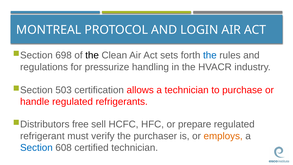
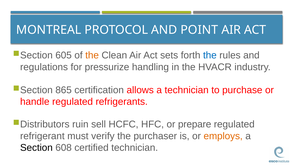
LOGIN: LOGIN -> POINT
698: 698 -> 605
the at (92, 55) colour: black -> orange
503: 503 -> 865
free: free -> ruin
Section colour: blue -> black
